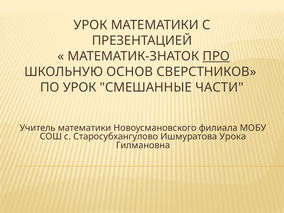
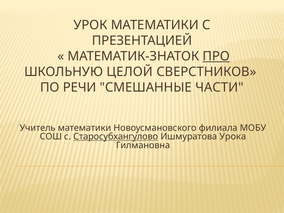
ОСНОВ: ОСНОВ -> ЦЕЛОЙ
ПО УРОК: УРОК -> РЕЧИ
Старосубхангулово underline: none -> present
